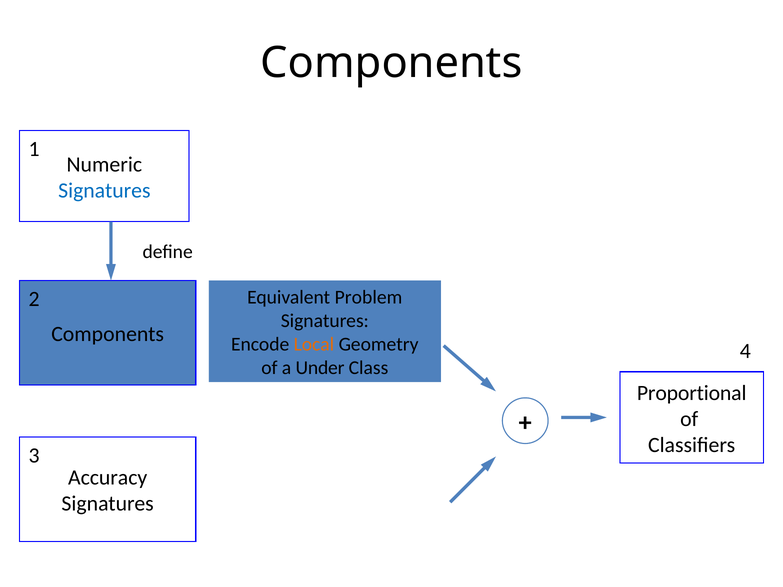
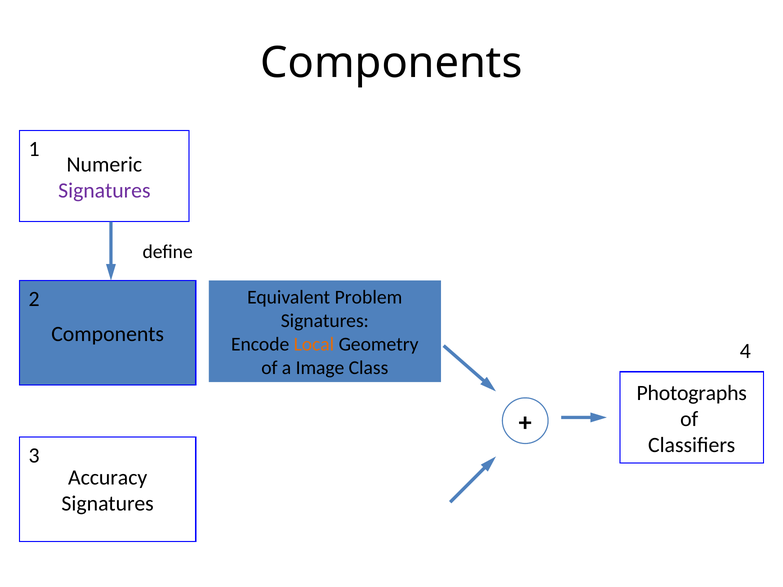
Signatures at (104, 191) colour: blue -> purple
Under: Under -> Image
Proportional: Proportional -> Photographs
